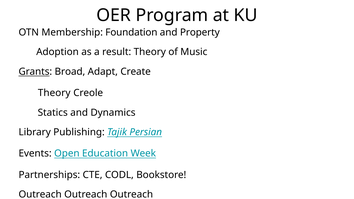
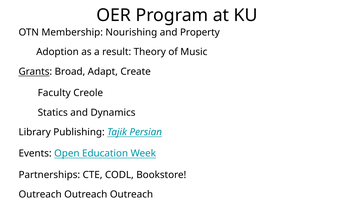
Foundation: Foundation -> Nourishing
Theory at (54, 93): Theory -> Faculty
